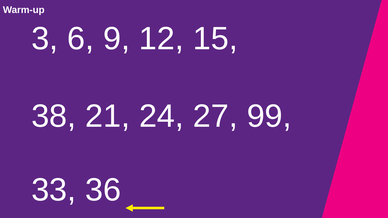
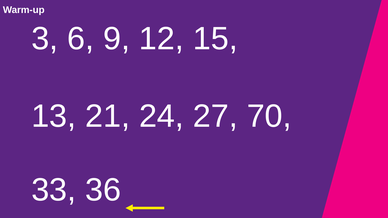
38: 38 -> 13
99: 99 -> 70
